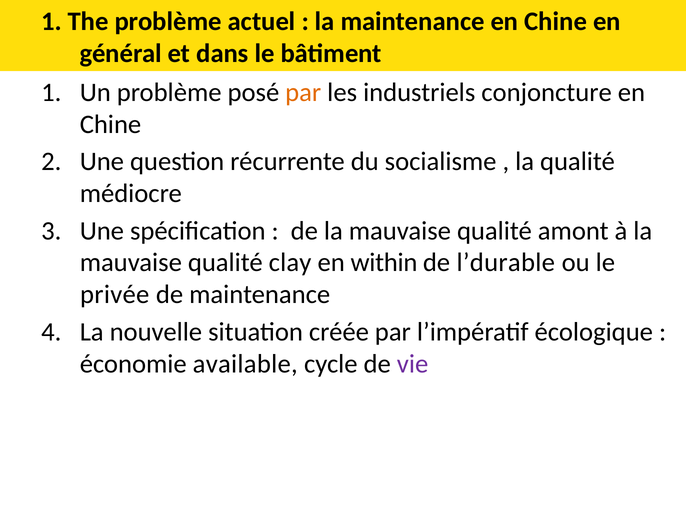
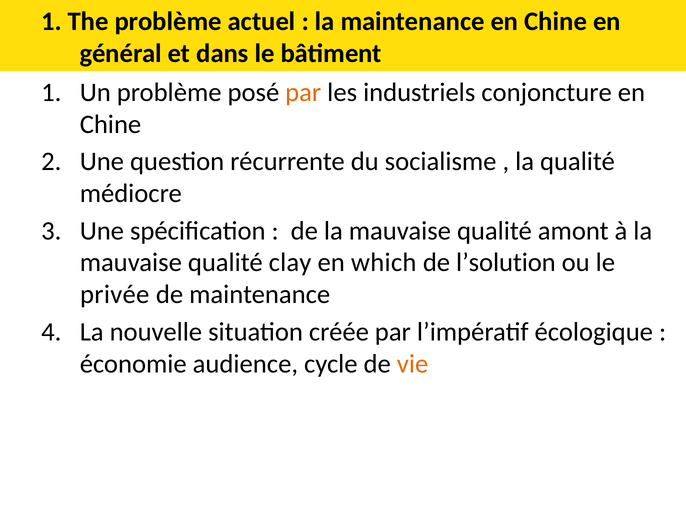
within: within -> which
l’durable: l’durable -> l’solution
available: available -> audience
vie colour: purple -> orange
